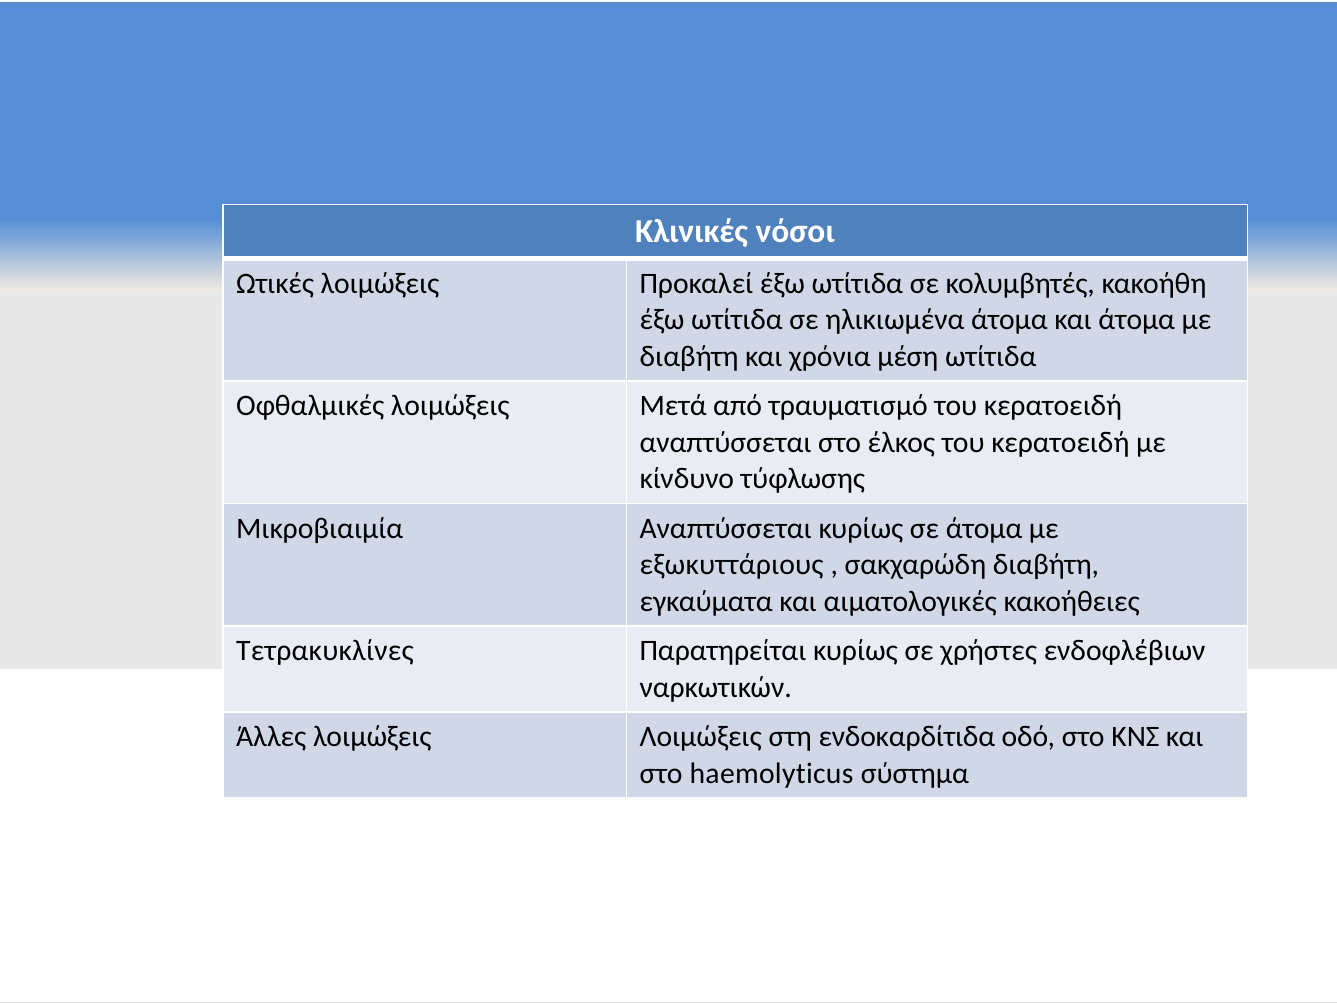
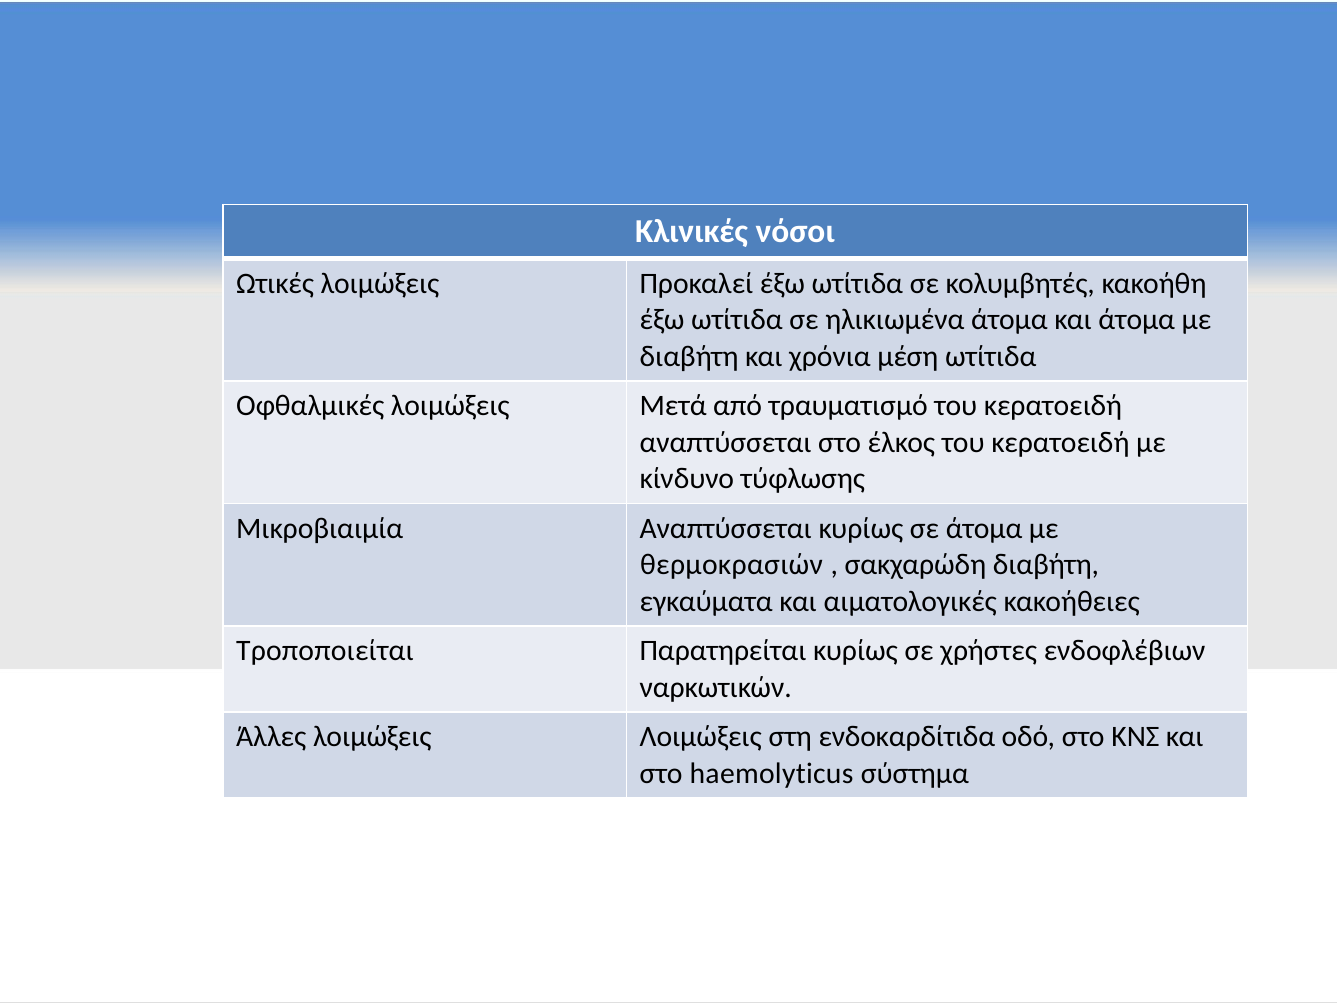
εξωκυττάριους: εξωκυττάριους -> θερμοκρασιών
Τετρακυκλίνες: Τετρακυκλίνες -> Τροποποιείται
